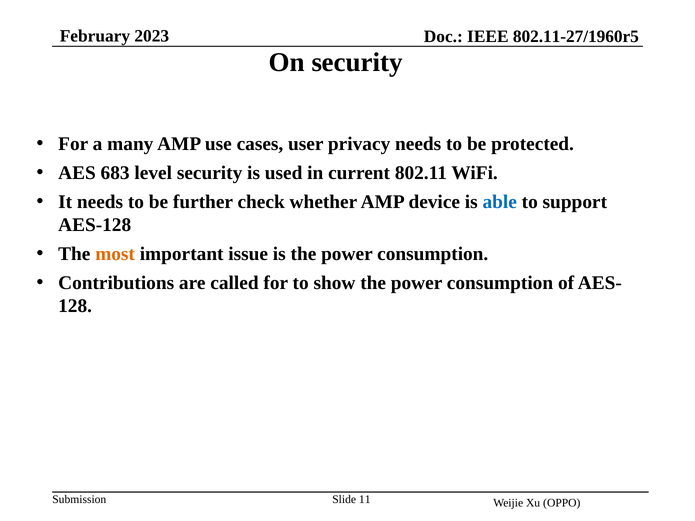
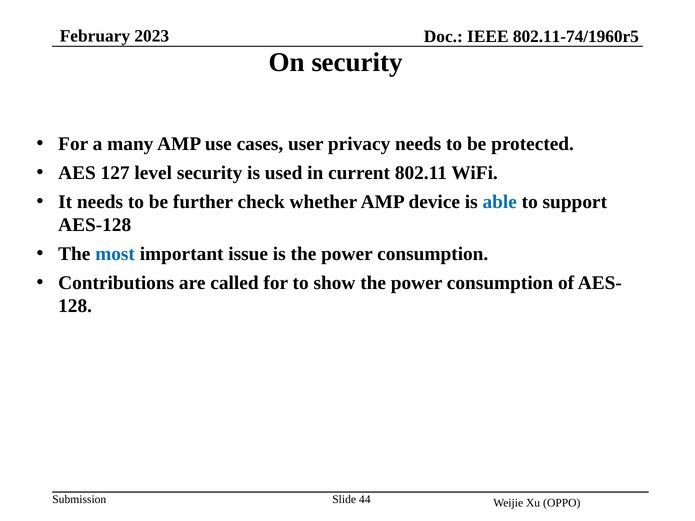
802.11-27/1960r5: 802.11-27/1960r5 -> 802.11-74/1960r5
683: 683 -> 127
most colour: orange -> blue
11: 11 -> 44
